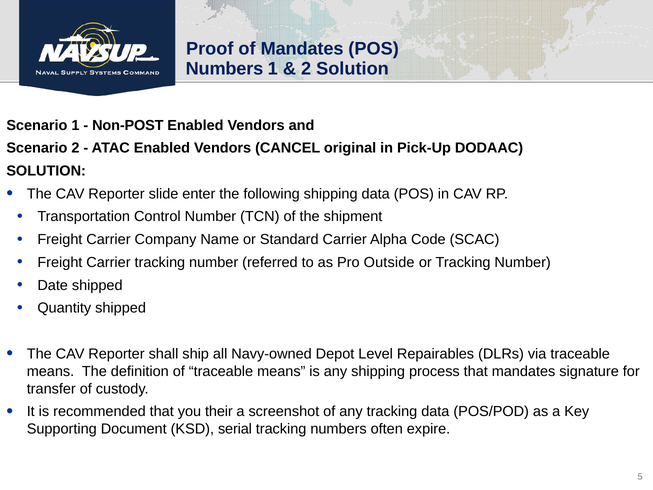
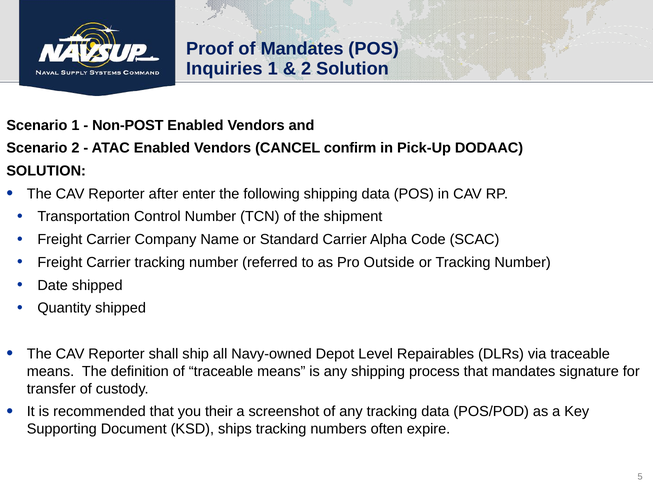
Numbers at (224, 69): Numbers -> Inquiries
original: original -> confirm
slide: slide -> after
serial: serial -> ships
